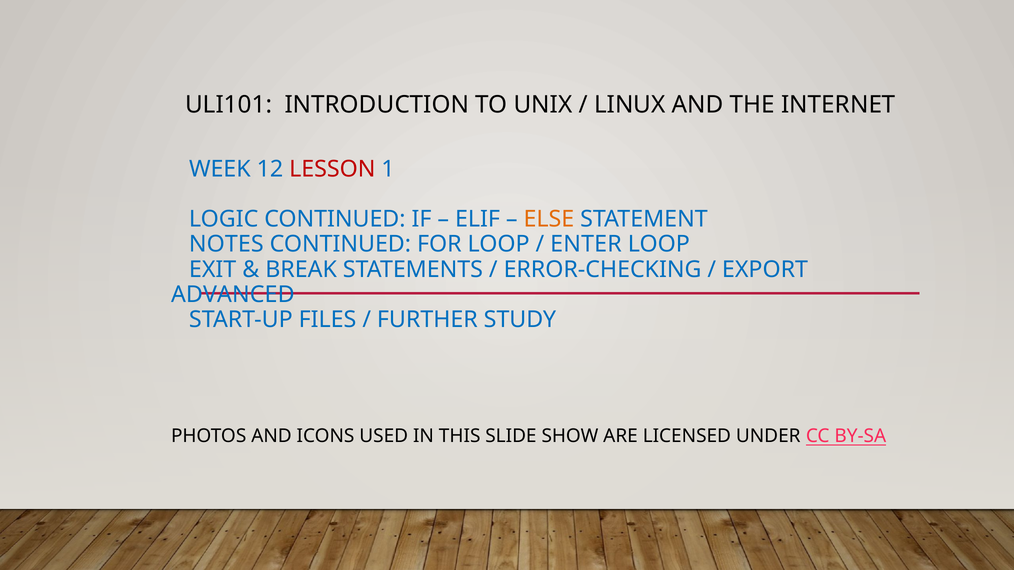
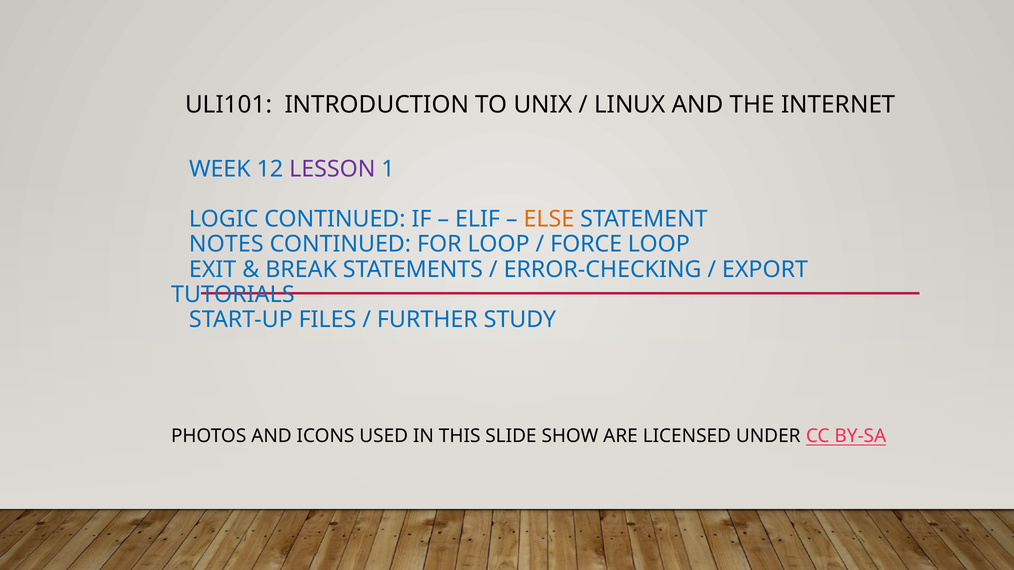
LESSON colour: red -> purple
ENTER: ENTER -> FORCE
ADVANCED: ADVANCED -> TUTORIALS
